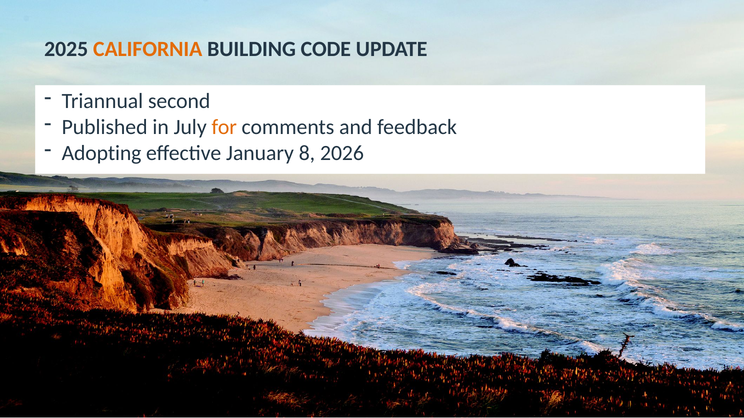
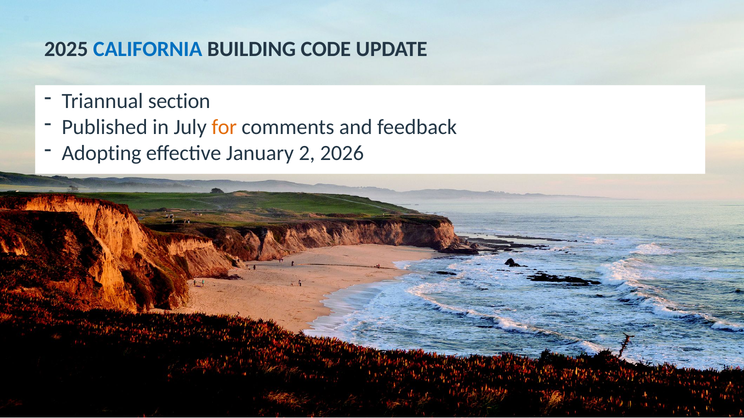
CALIFORNIA colour: orange -> blue
second: second -> section
8: 8 -> 2
